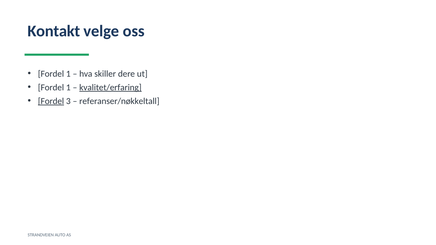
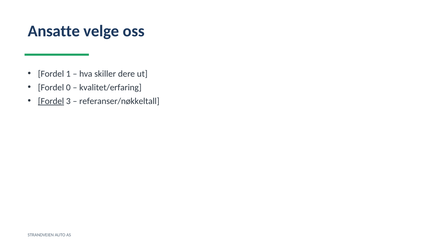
Kontakt: Kontakt -> Ansatte
1 at (68, 87): 1 -> 0
kvalitet/erfaring underline: present -> none
